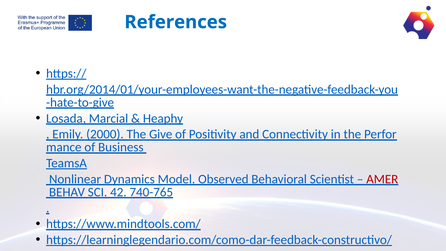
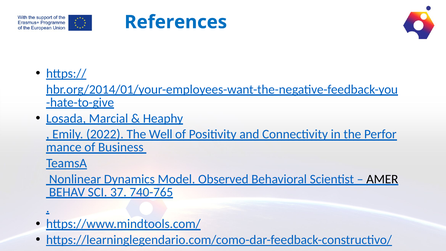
2000: 2000 -> 2022
Give: Give -> Well
AMER colour: red -> black
42: 42 -> 37
